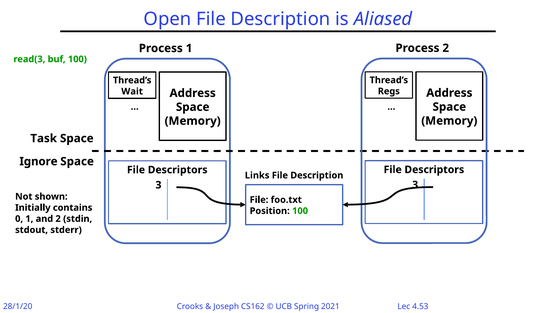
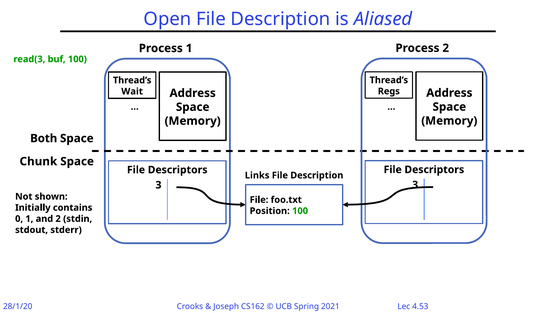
Task: Task -> Both
Ignore: Ignore -> Chunk
